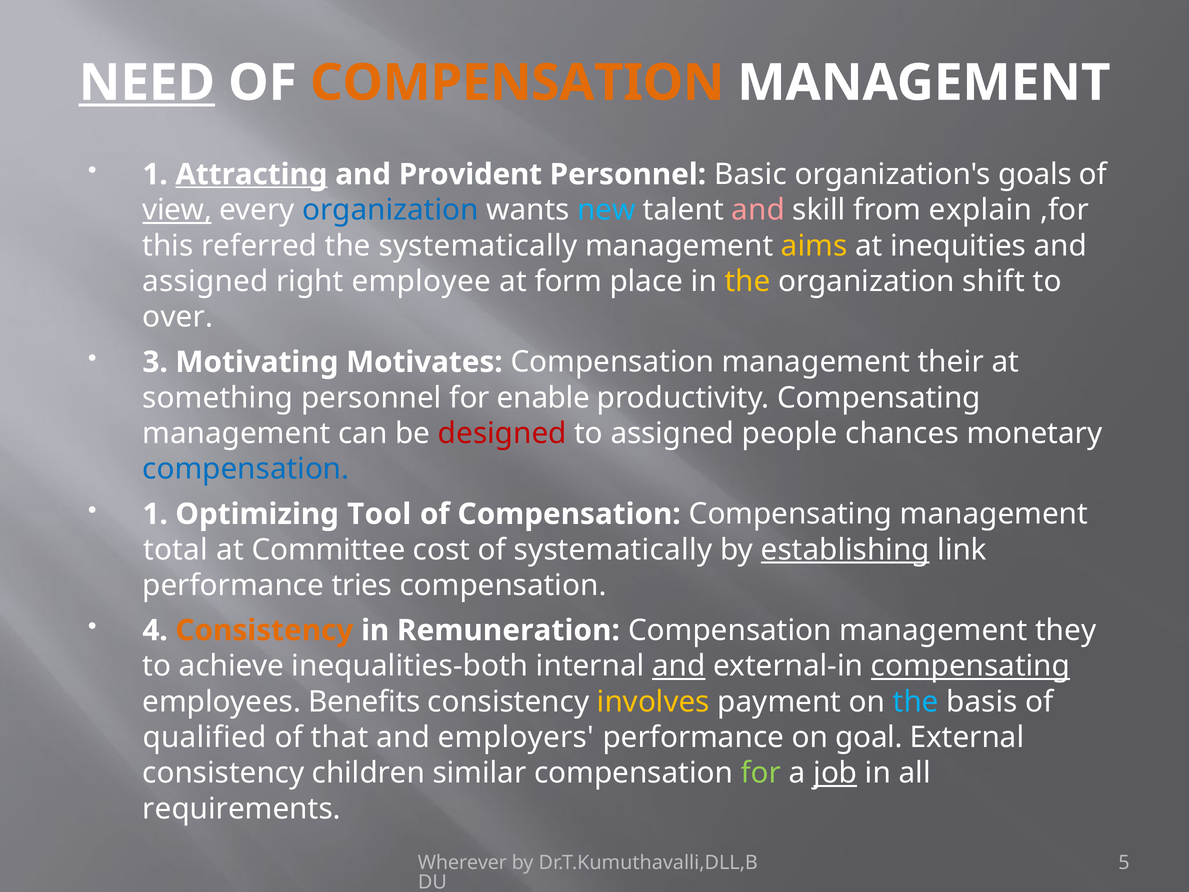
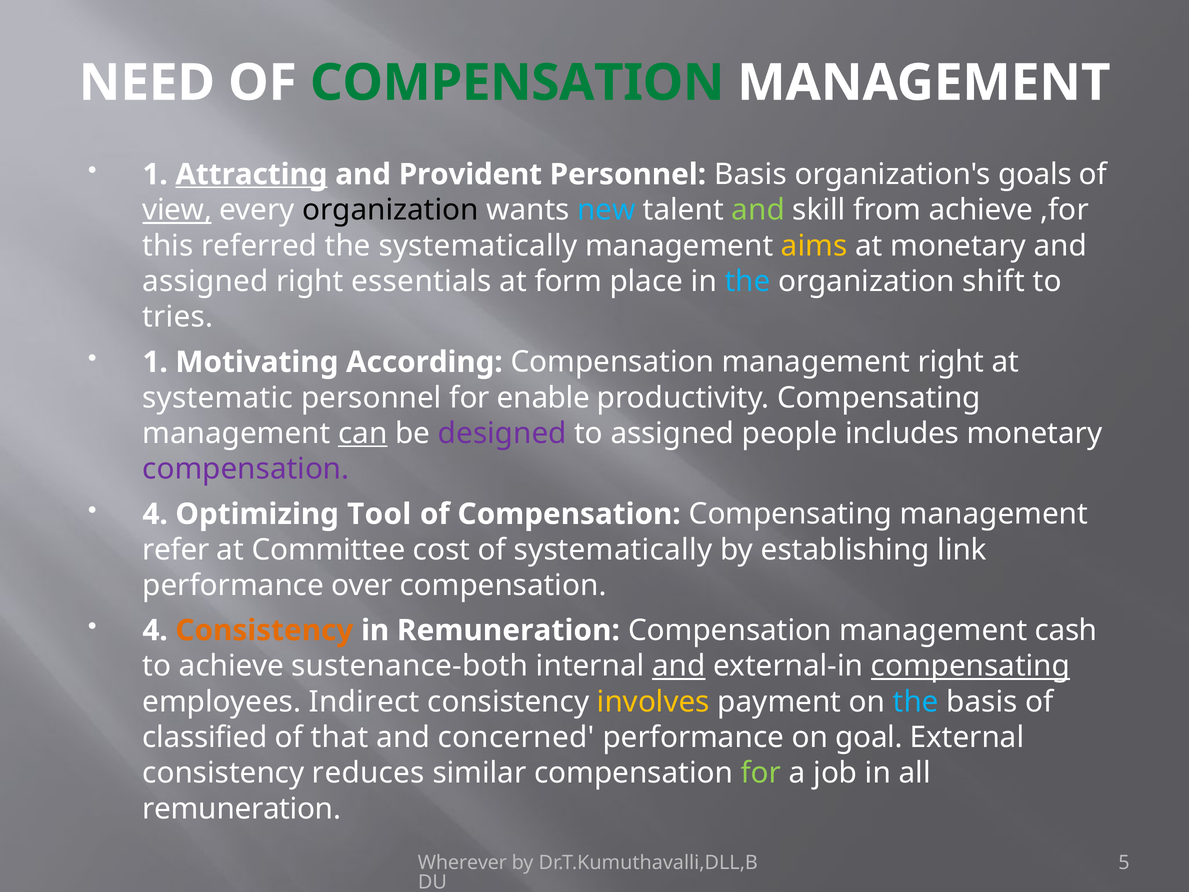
NEED underline: present -> none
COMPENSATION at (517, 83) colour: orange -> green
Personnel Basic: Basic -> Basis
organization at (390, 210) colour: blue -> black
and at (758, 210) colour: pink -> light green
from explain: explain -> achieve
at inequities: inequities -> monetary
employee: employee -> essentials
the at (748, 281) colour: yellow -> light blue
over: over -> tries
3 at (155, 362): 3 -> 1
Motivates: Motivates -> According
management their: their -> right
something: something -> systematic
can underline: none -> present
designed colour: red -> purple
chances: chances -> includes
compensation at (246, 469) colour: blue -> purple
1 at (155, 514): 1 -> 4
total: total -> refer
establishing underline: present -> none
tries: tries -> over
they: they -> cash
inequalities-both: inequalities-both -> sustenance-both
Benefits: Benefits -> Indirect
qualified: qualified -> classified
employers: employers -> concerned
children: children -> reduces
job underline: present -> none
requirements at (242, 809): requirements -> remuneration
